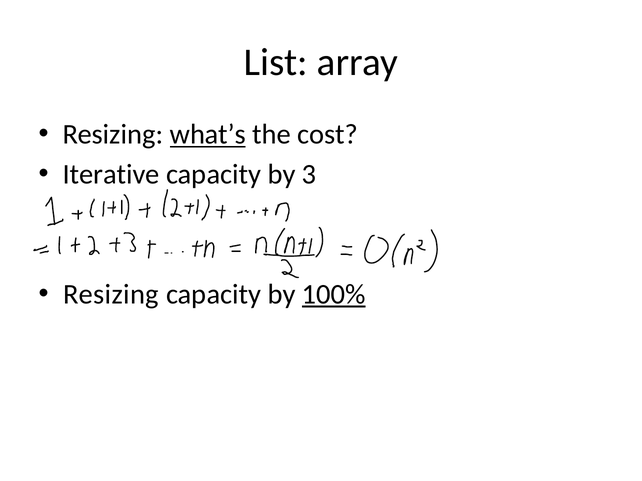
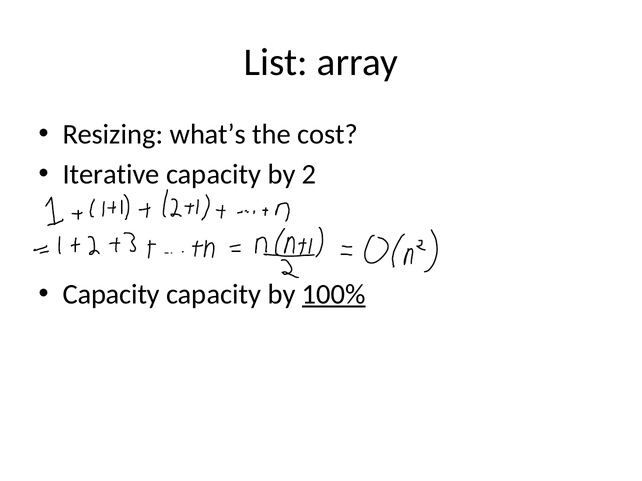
what’s underline: present -> none
3: 3 -> 2
Resizing at (111, 295): Resizing -> Capacity
